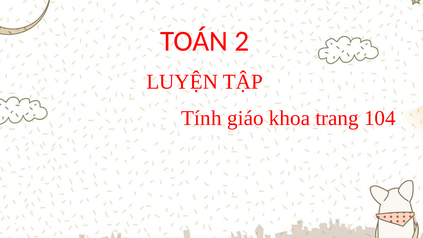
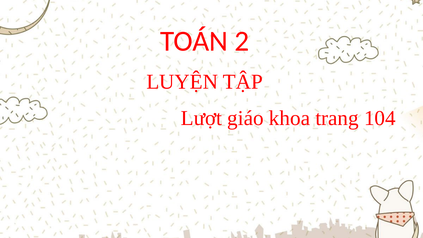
Tính: Tính -> Lượt
